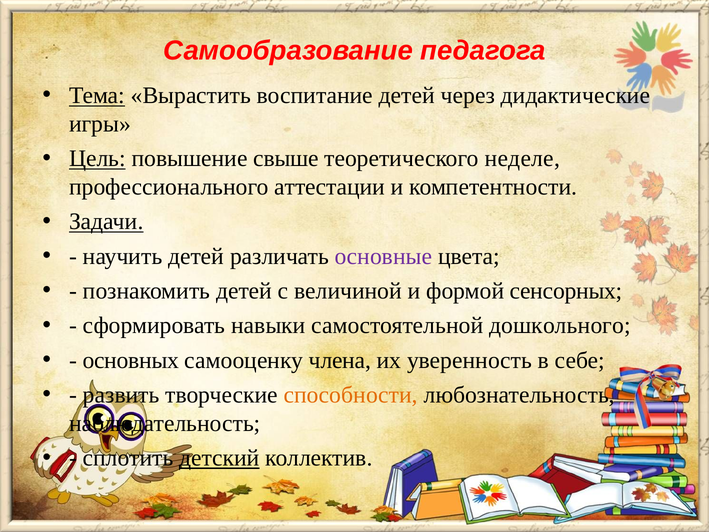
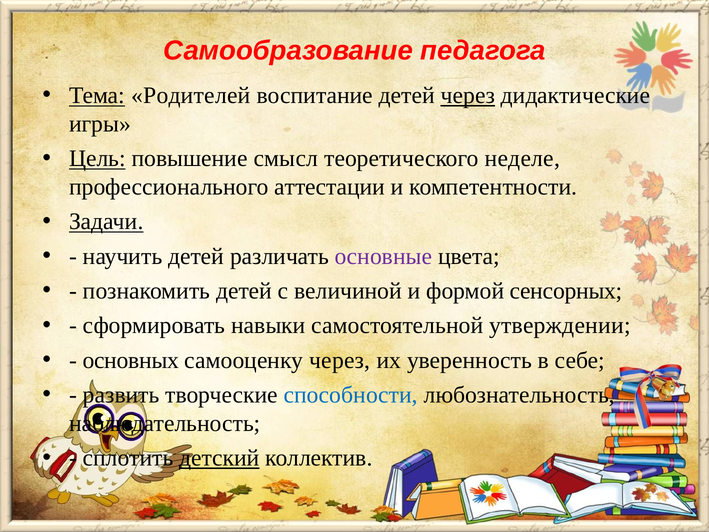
Вырастить: Вырастить -> Родителей
через at (468, 95) underline: none -> present
свыше: свыше -> смысл
дошкольного: дошкольного -> утверждении
самооценку члена: члена -> через
способности colour: orange -> blue
